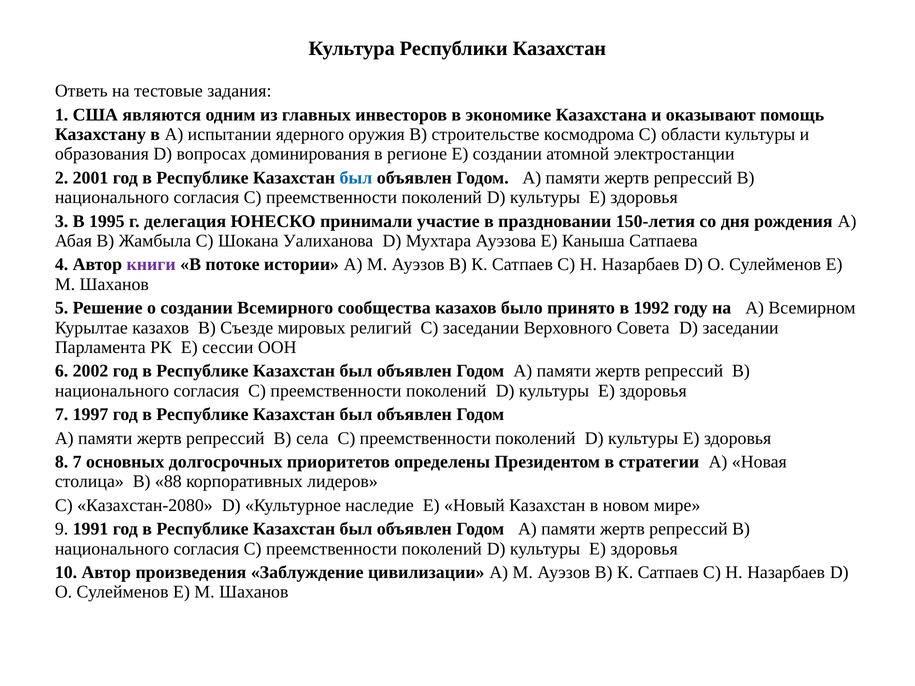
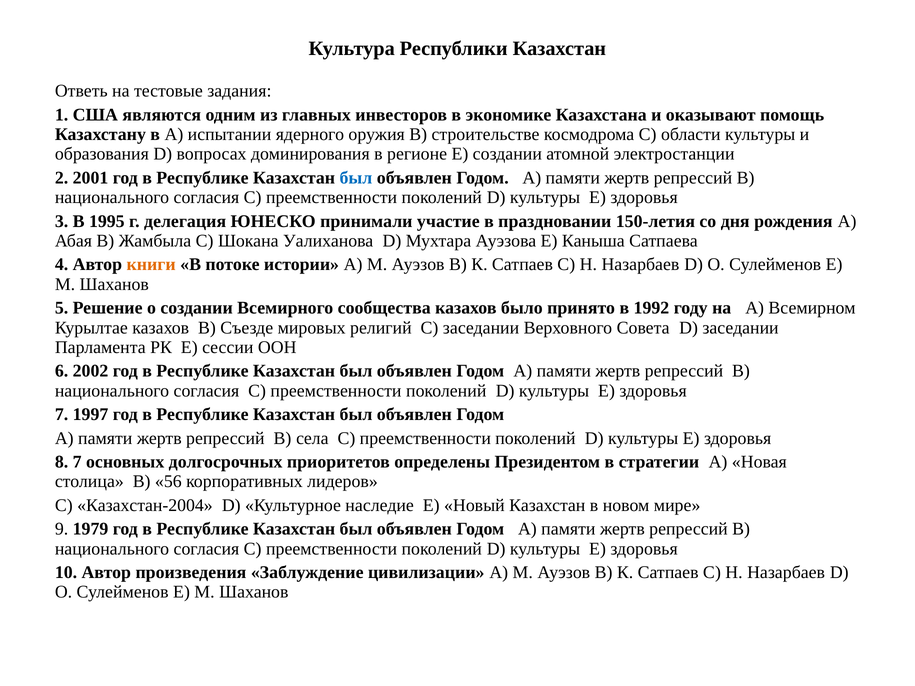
книги colour: purple -> orange
88: 88 -> 56
Казахстан-2080: Казахстан-2080 -> Казахстан-2004
1991: 1991 -> 1979
